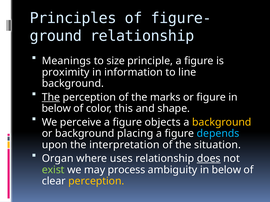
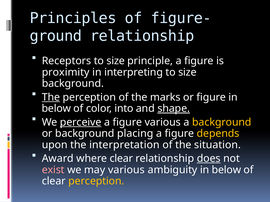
Meanings: Meanings -> Receptors
information: information -> interpreting
line at (187, 72): line -> size
this: this -> into
shape underline: none -> present
perceive underline: none -> present
figure objects: objects -> various
depends colour: light blue -> yellow
Organ: Organ -> Award
where uses: uses -> clear
exist colour: light green -> pink
may process: process -> various
